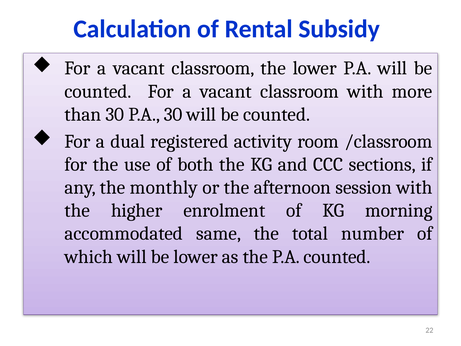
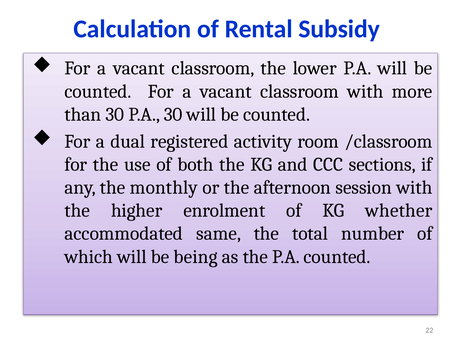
morning: morning -> whether
be lower: lower -> being
